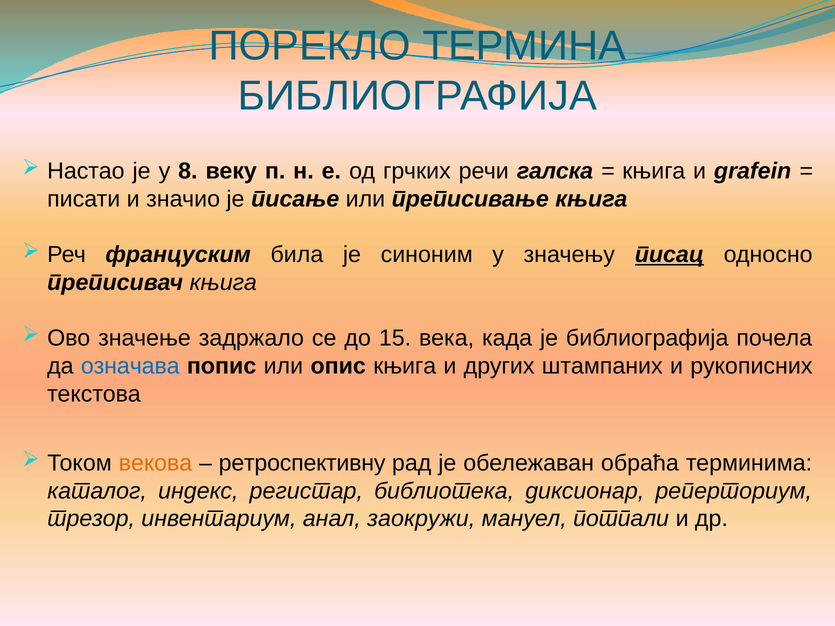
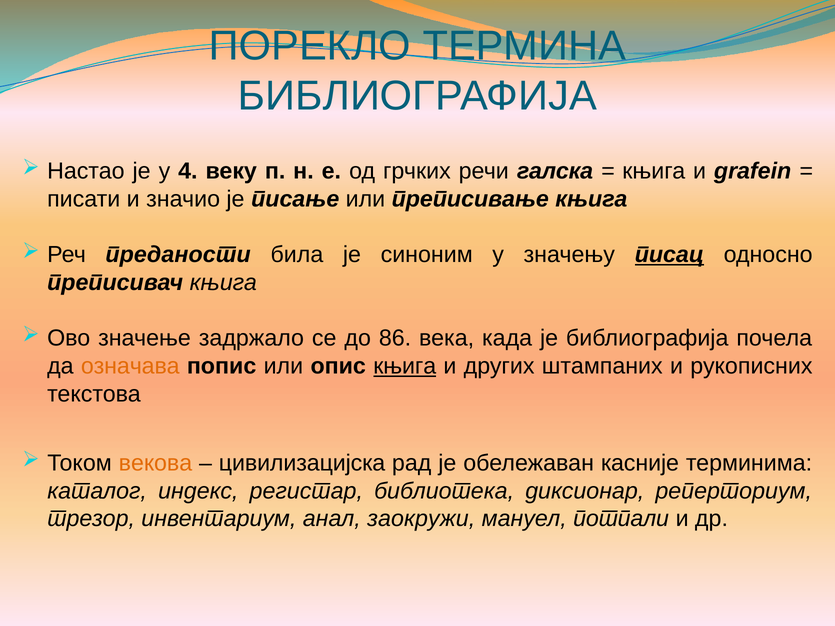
8: 8 -> 4
француским: француским -> преданости
15: 15 -> 86
означава colour: blue -> orange
књига at (405, 366) underline: none -> present
ретроспективну: ретроспективну -> цивилизацијска
обраћа: обраћа -> касније
